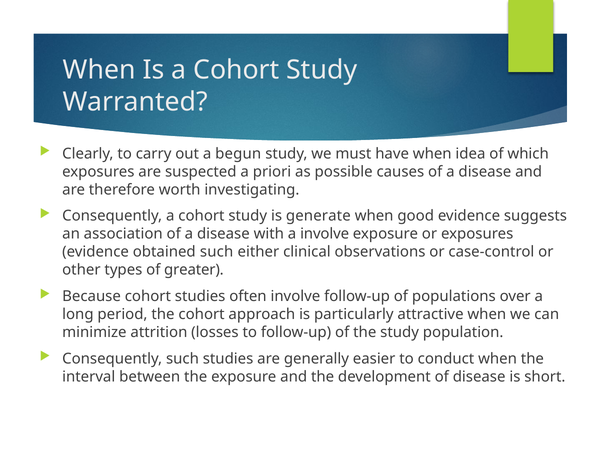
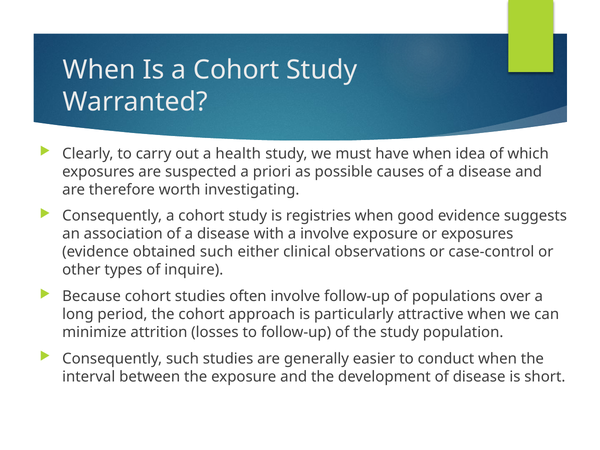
begun: begun -> health
generate: generate -> registries
greater: greater -> inquire
